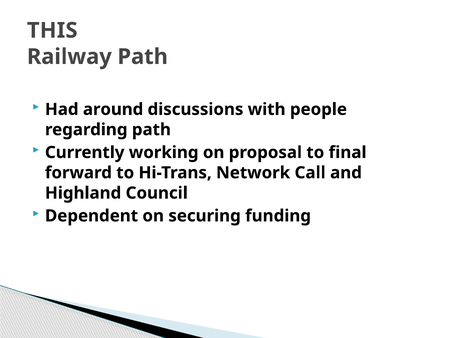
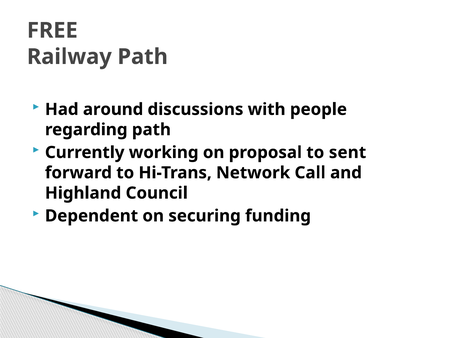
THIS: THIS -> FREE
final: final -> sent
